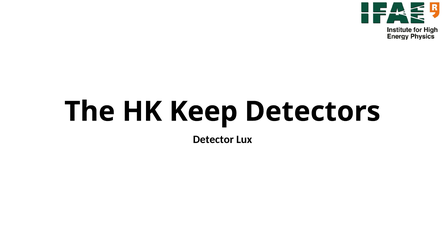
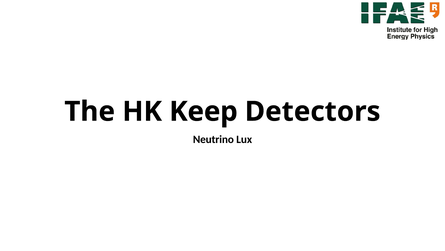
Detector: Detector -> Neutrino
